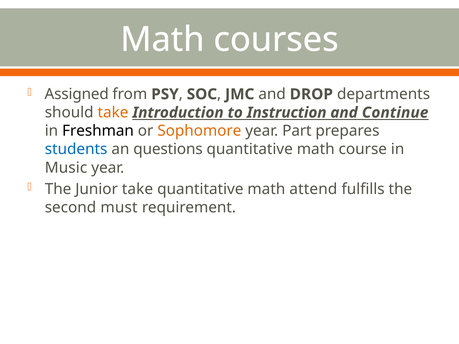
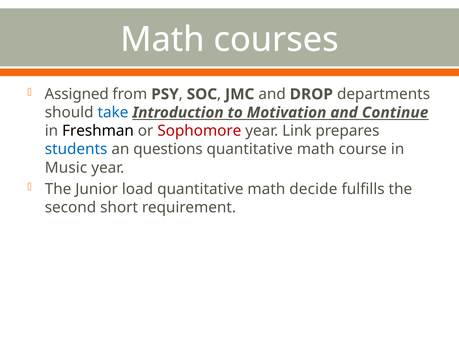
take at (113, 113) colour: orange -> blue
Instruction: Instruction -> Motivation
Sophomore colour: orange -> red
Part: Part -> Link
Junior take: take -> load
attend: attend -> decide
must: must -> short
